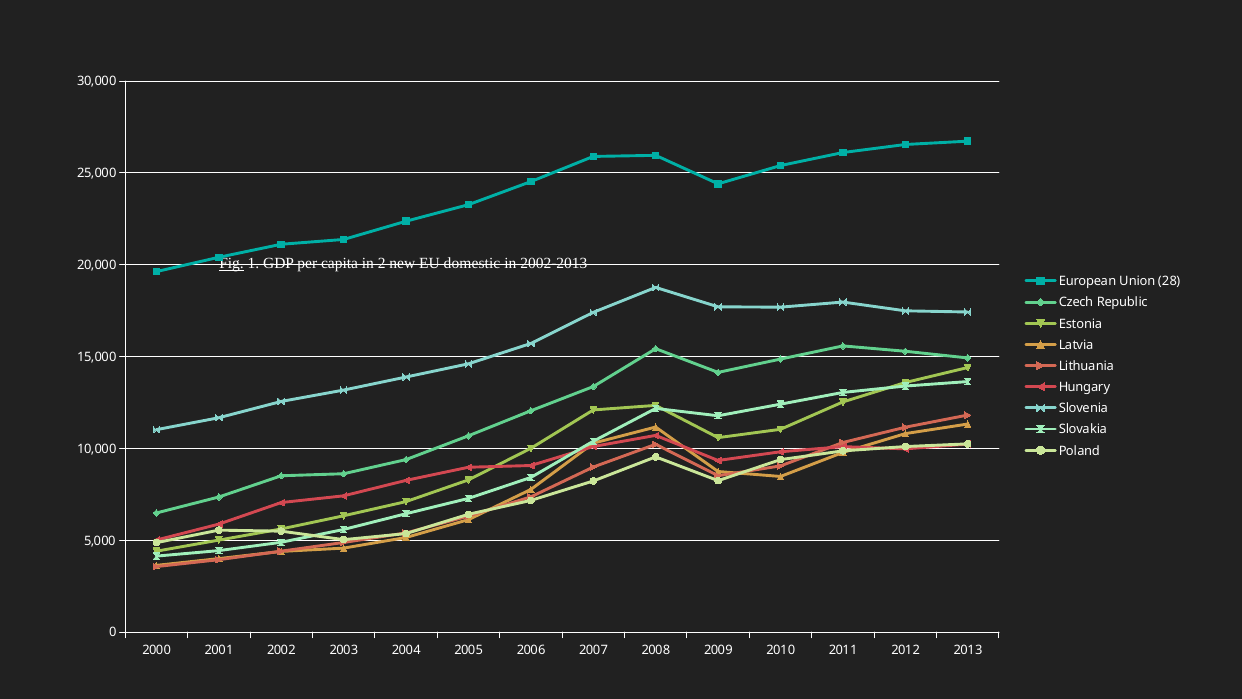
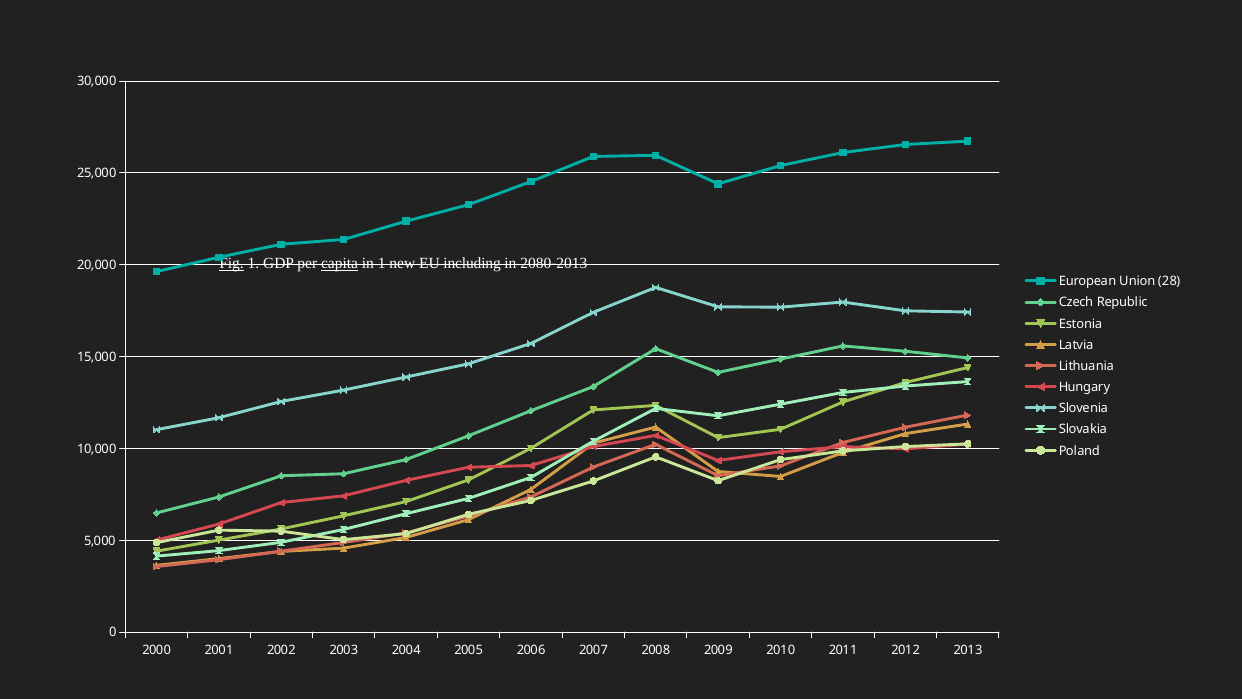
capita underline: none -> present
in 2: 2 -> 1
domestic: domestic -> including
2002-2013: 2002-2013 -> 2080-2013
